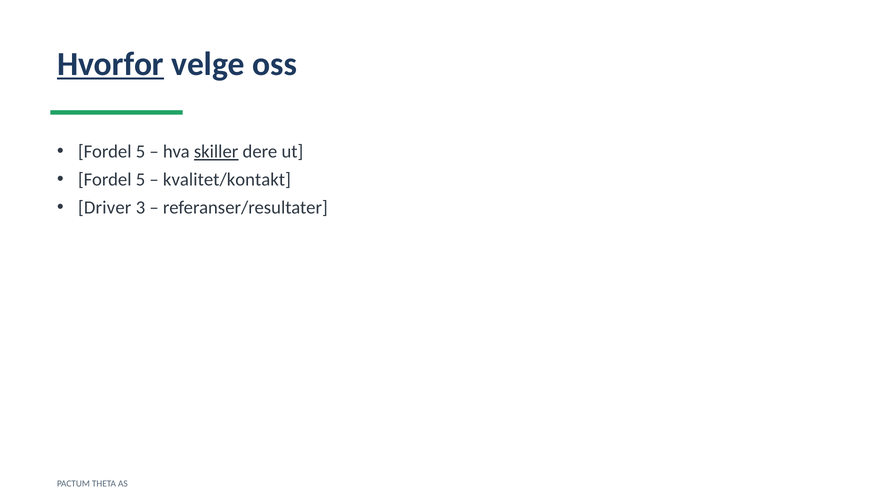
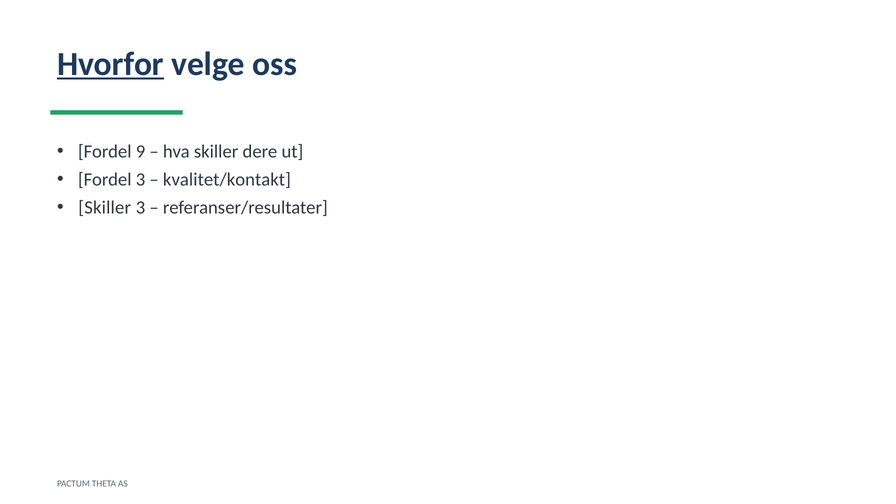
5 at (141, 152): 5 -> 9
skiller at (216, 152) underline: present -> none
5 at (141, 180): 5 -> 3
Driver at (105, 208): Driver -> Skiller
